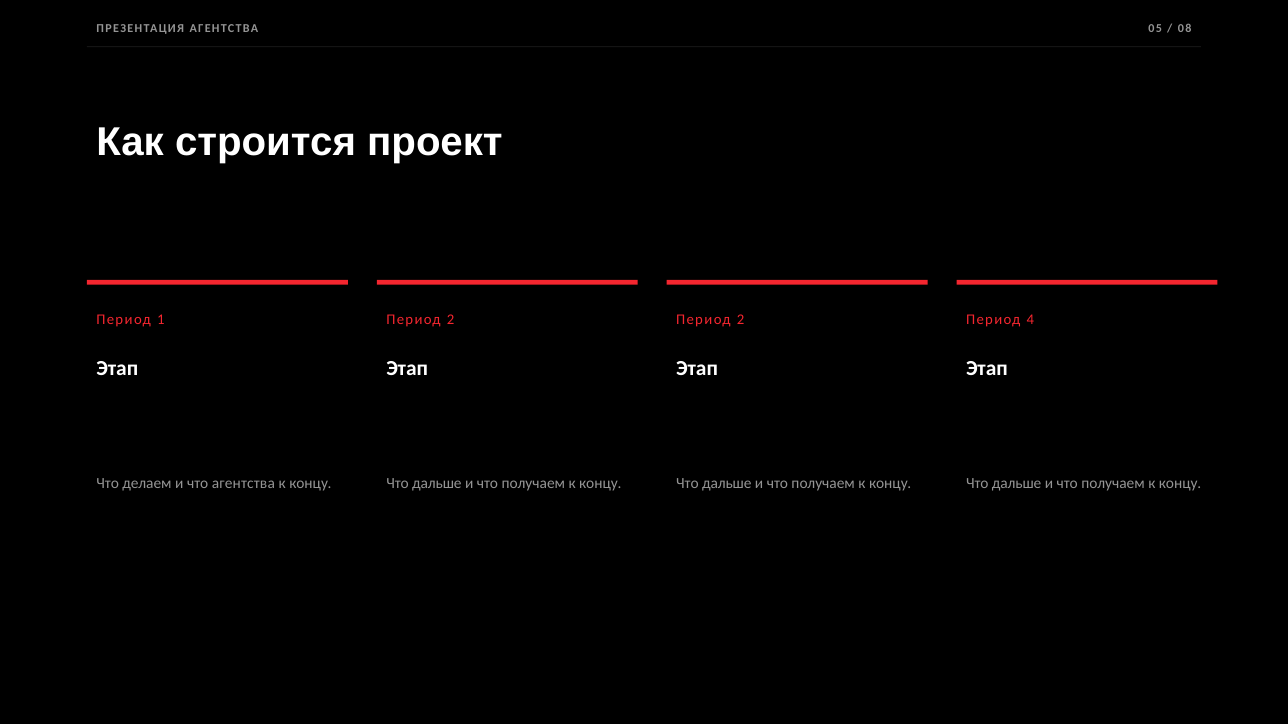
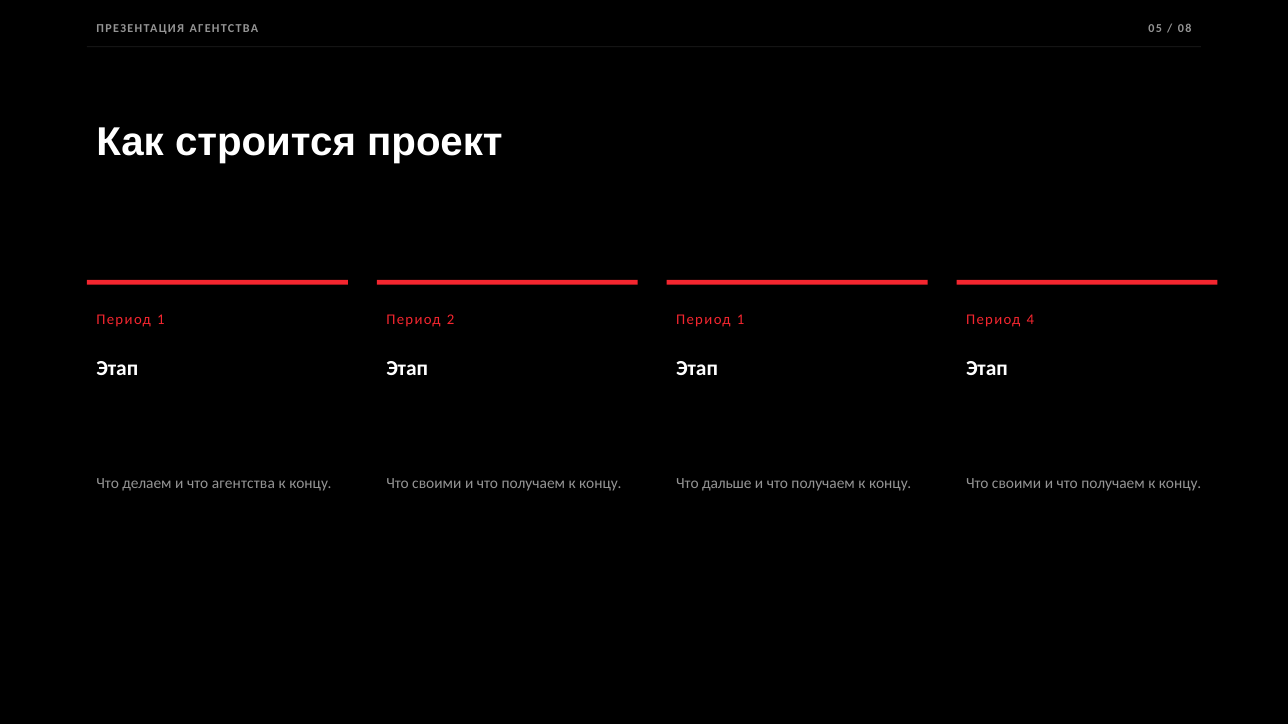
2 at (740, 320): 2 -> 1
дальше at (437, 484): дальше -> своими
дальше at (1017, 484): дальше -> своими
